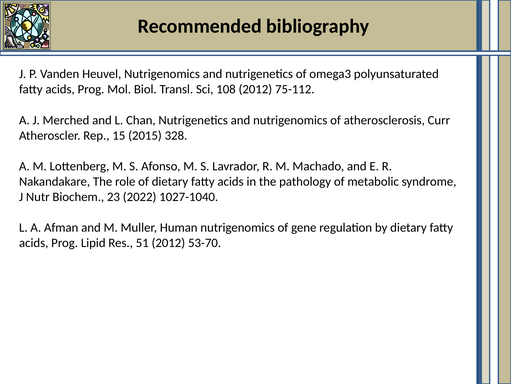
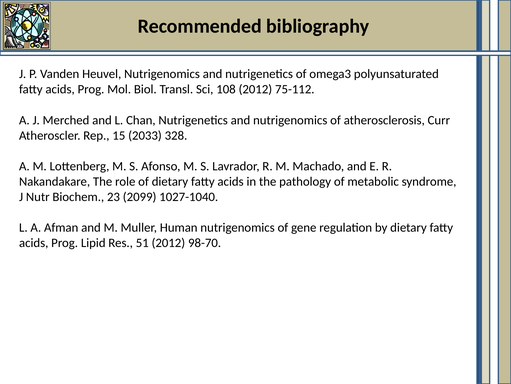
2015: 2015 -> 2033
2022: 2022 -> 2099
53-70: 53-70 -> 98-70
